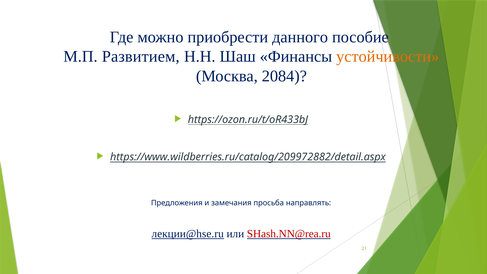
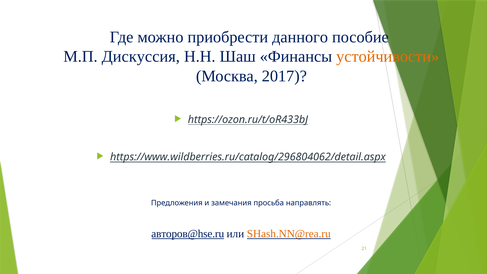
Развитием: Развитием -> Дискуссия
2084: 2084 -> 2017
https://www.wildberries.ru/catalog/209972882/detail.aspx: https://www.wildberries.ru/catalog/209972882/detail.aspx -> https://www.wildberries.ru/catalog/296804062/detail.aspx
лекции@hse.ru: лекции@hse.ru -> авторов@hse.ru
SHash.NN@rea.ru colour: red -> orange
